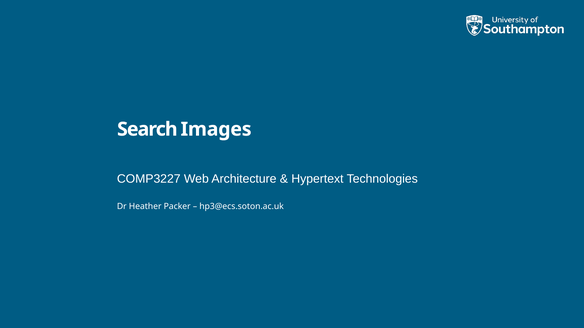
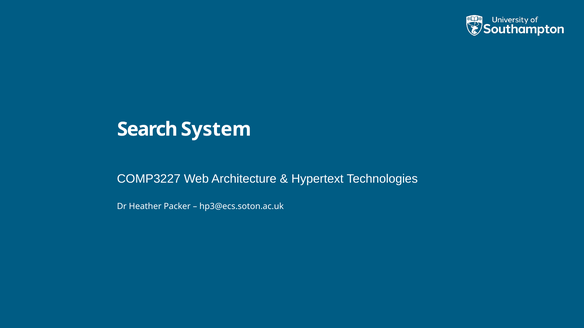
Images: Images -> System
